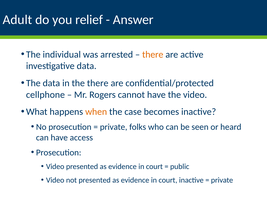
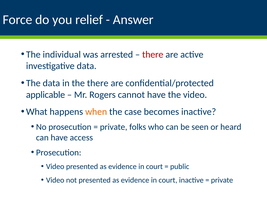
Adult: Adult -> Force
there at (153, 55) colour: orange -> red
cellphone: cellphone -> applicable
